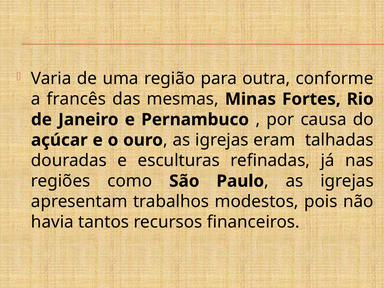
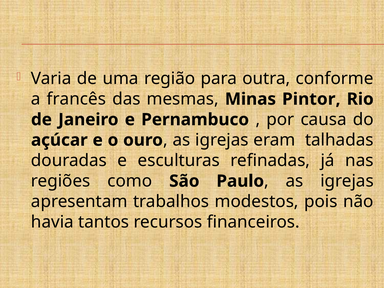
Fortes: Fortes -> Pintor
